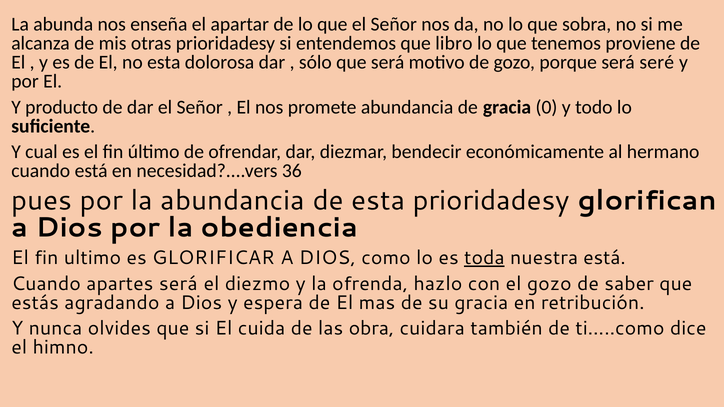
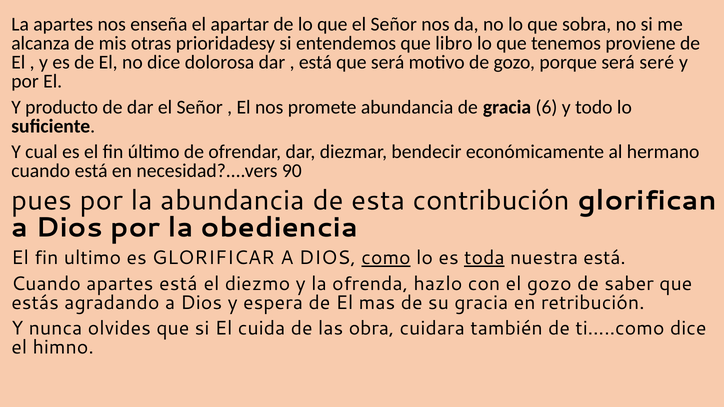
La abunda: abunda -> apartes
no esta: esta -> dice
sólo at (315, 62): sólo -> está
0: 0 -> 6
36: 36 -> 90
esta prioridadesy: prioridadesy -> contribución
como underline: none -> present
apartes será: será -> está
